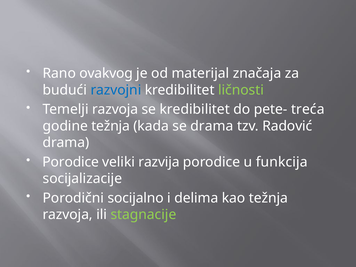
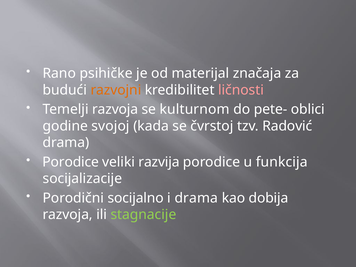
ovakvog: ovakvog -> psihičke
razvojni colour: blue -> orange
ličnosti colour: light green -> pink
se kredibilitet: kredibilitet -> kulturnom
treća: treća -> oblici
godine težnja: težnja -> svojoj
se drama: drama -> čvrstoj
i delima: delima -> drama
kao težnja: težnja -> dobija
